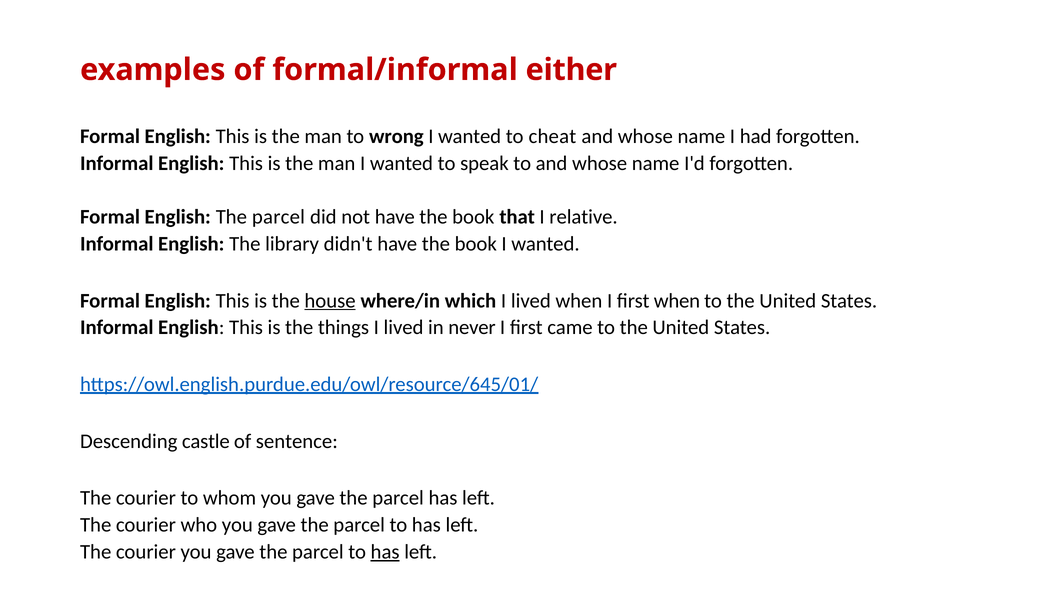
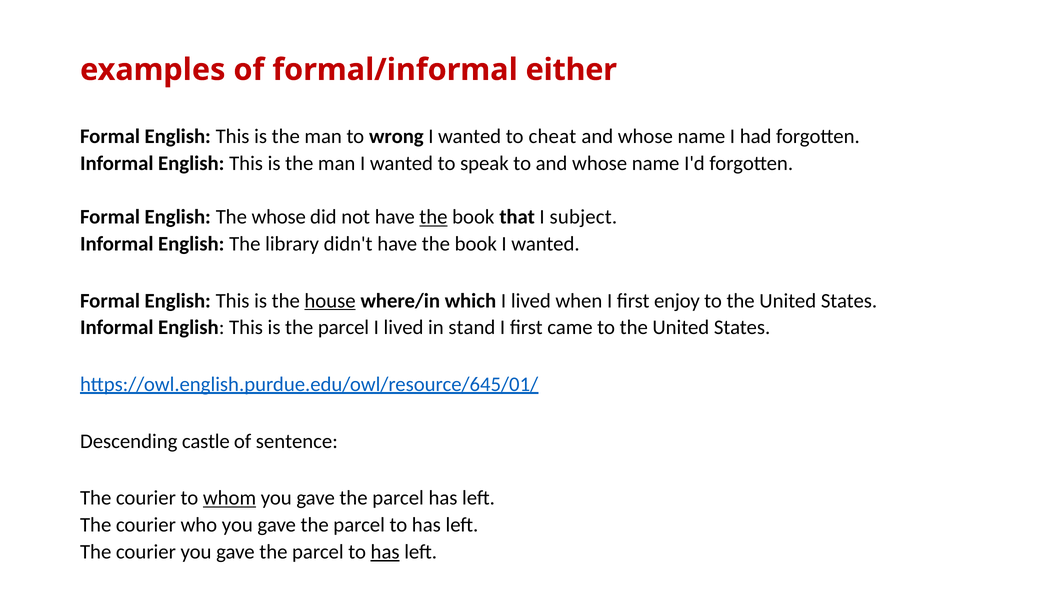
English The parcel: parcel -> whose
the at (433, 217) underline: none -> present
relative: relative -> subject
first when: when -> enjoy
is the things: things -> parcel
never: never -> stand
whom underline: none -> present
